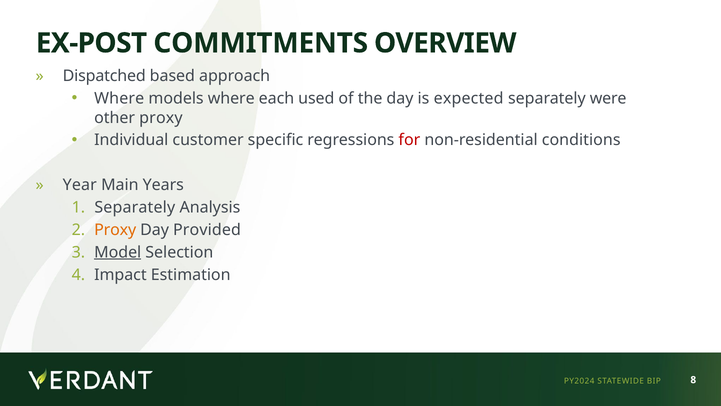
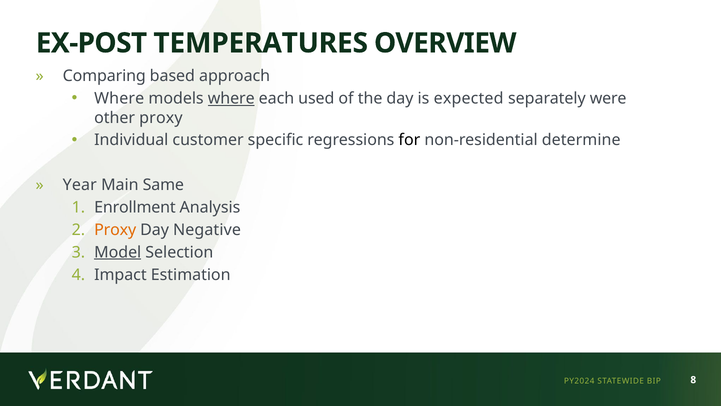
COMMITMENTS: COMMITMENTS -> TEMPERATURES
Dispatched: Dispatched -> Comparing
where at (231, 98) underline: none -> present
for colour: red -> black
conditions: conditions -> determine
Years: Years -> Same
Separately at (135, 207): Separately -> Enrollment
Provided: Provided -> Negative
